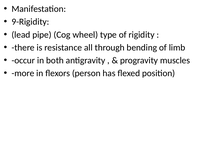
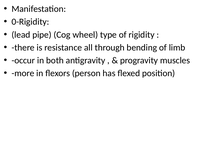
9-Rigidity: 9-Rigidity -> 0-Rigidity
